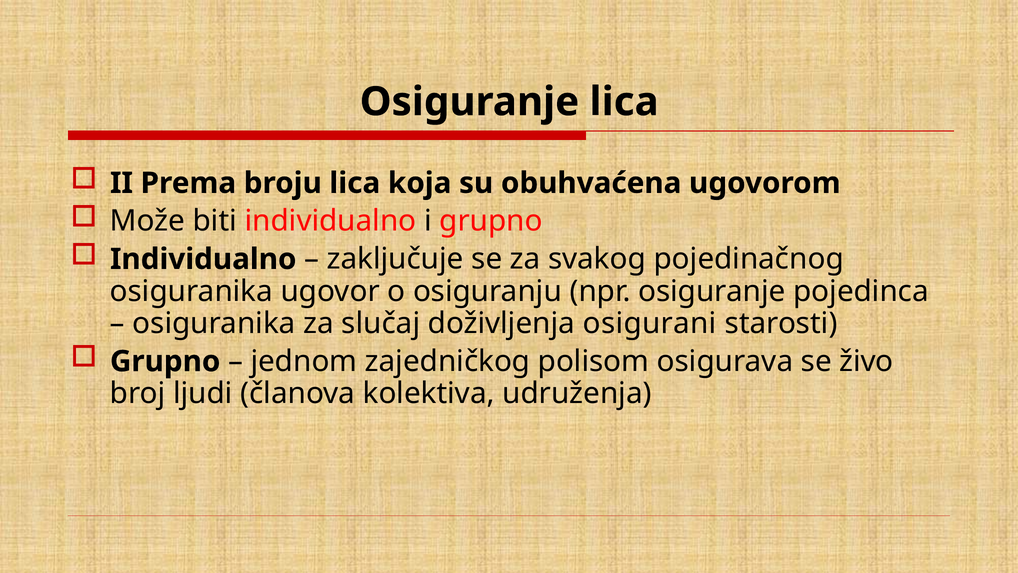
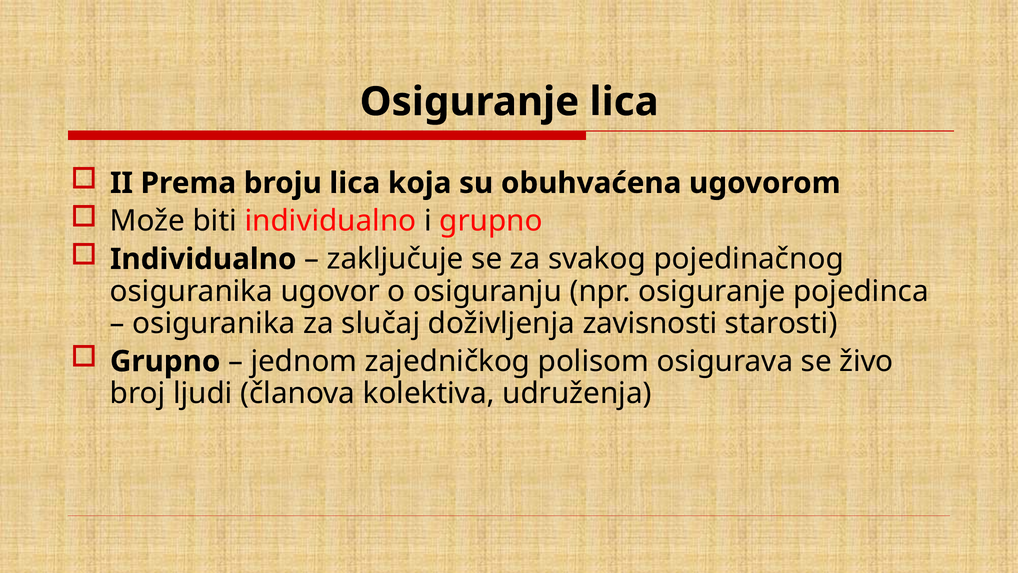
osigurani: osigurani -> zavisnosti
